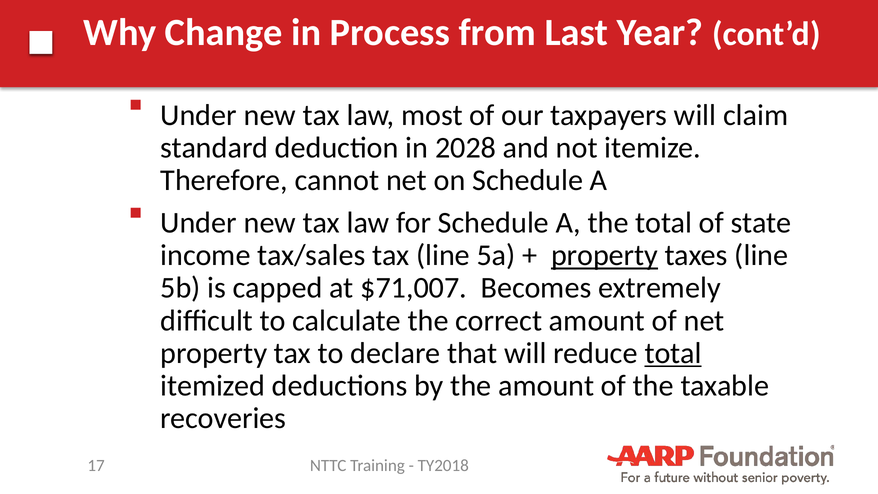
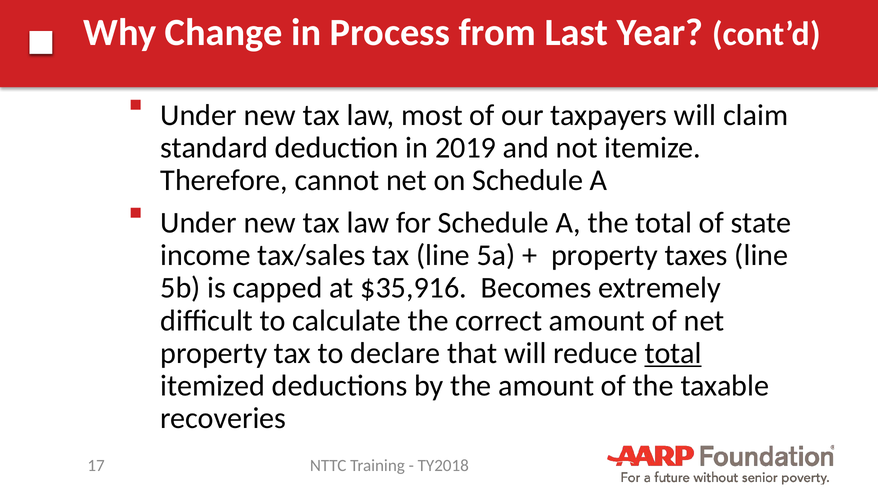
2028: 2028 -> 2019
property at (604, 255) underline: present -> none
$71,007: $71,007 -> $35,916
